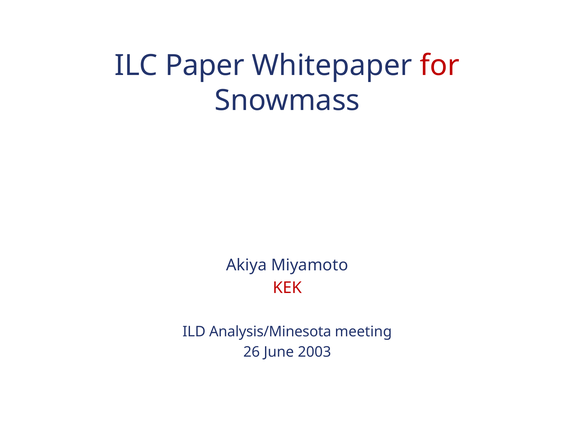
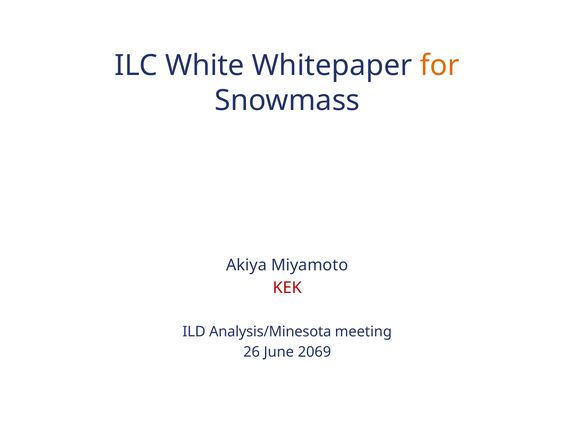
Paper: Paper -> White
for colour: red -> orange
2003: 2003 -> 2069
